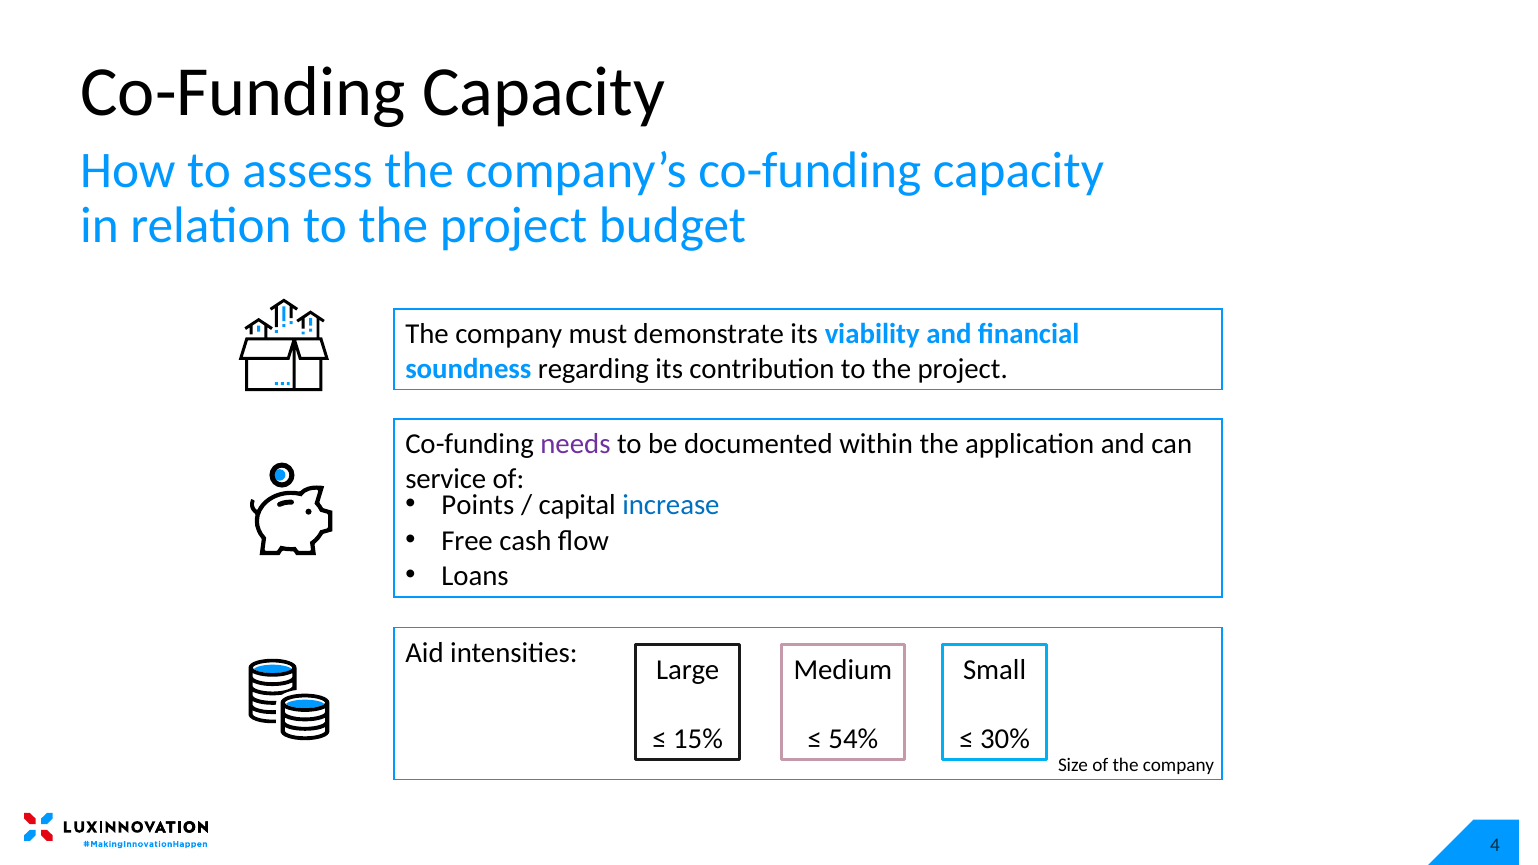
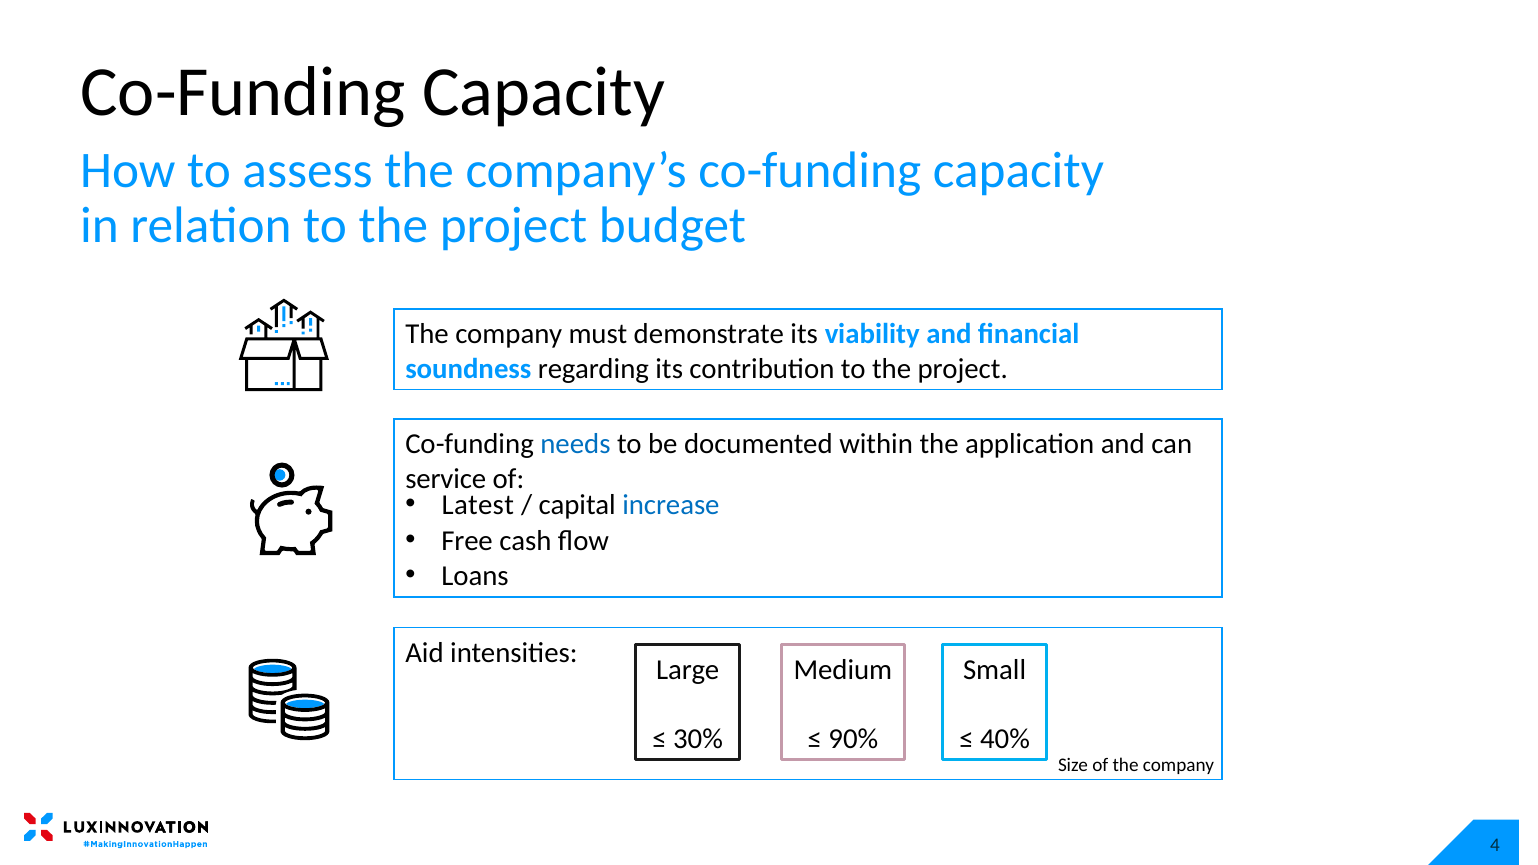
needs colour: purple -> blue
Points: Points -> Latest
15%: 15% -> 30%
54%: 54% -> 90%
30%: 30% -> 40%
